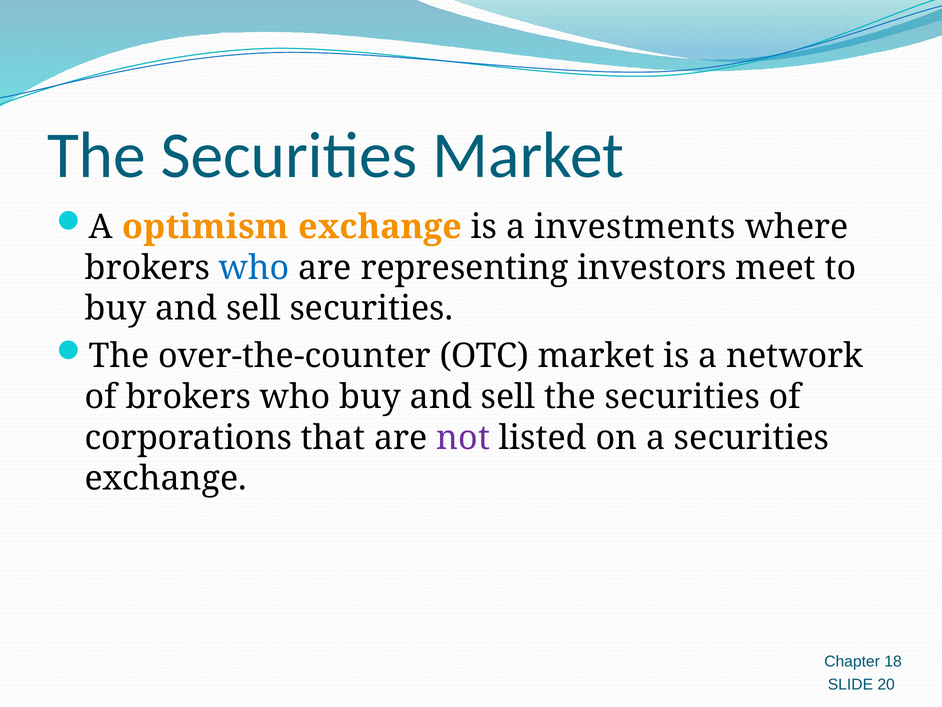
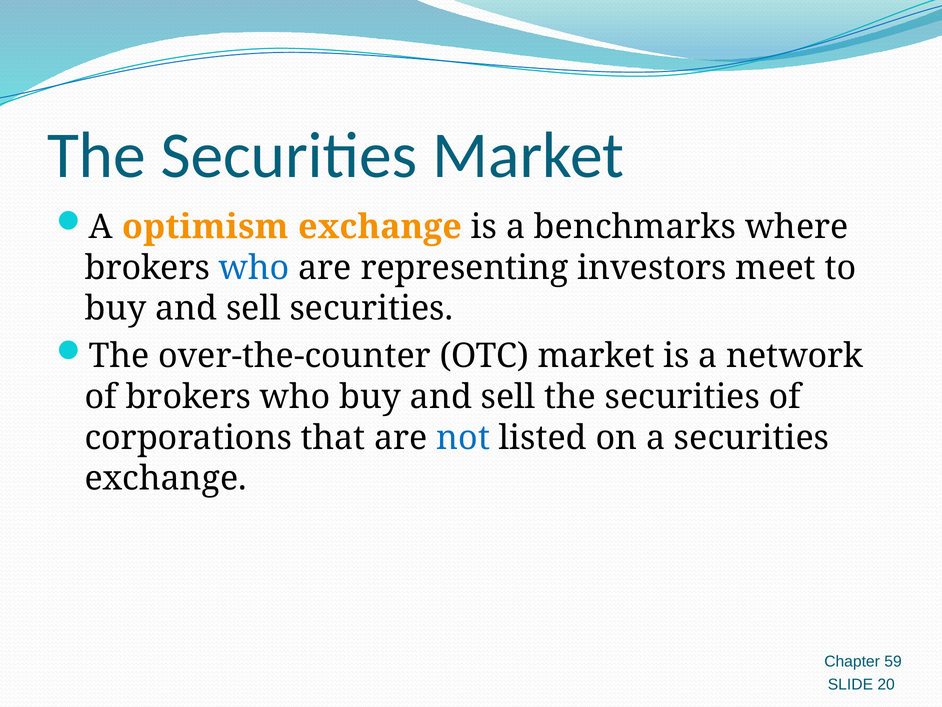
investments: investments -> benchmarks
not colour: purple -> blue
18: 18 -> 59
